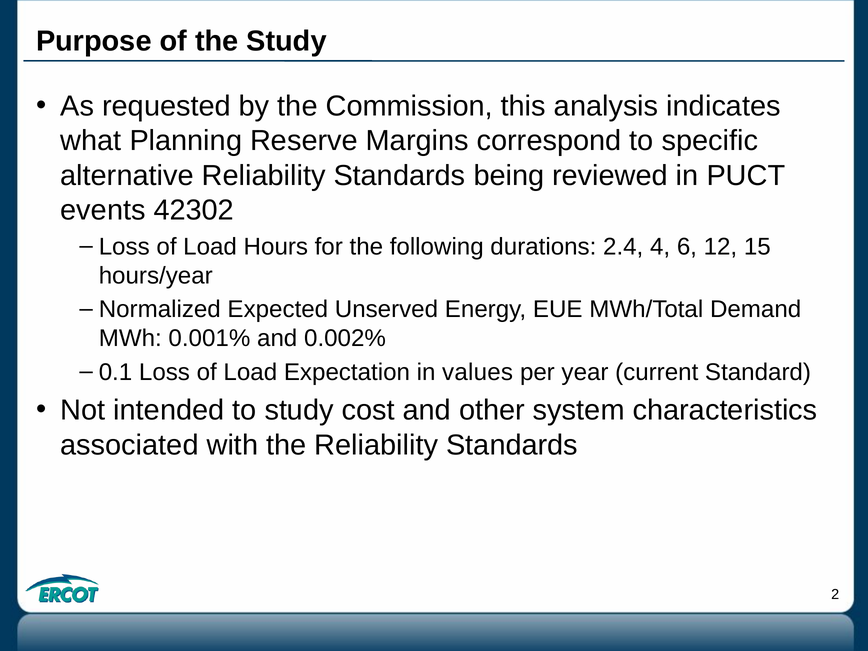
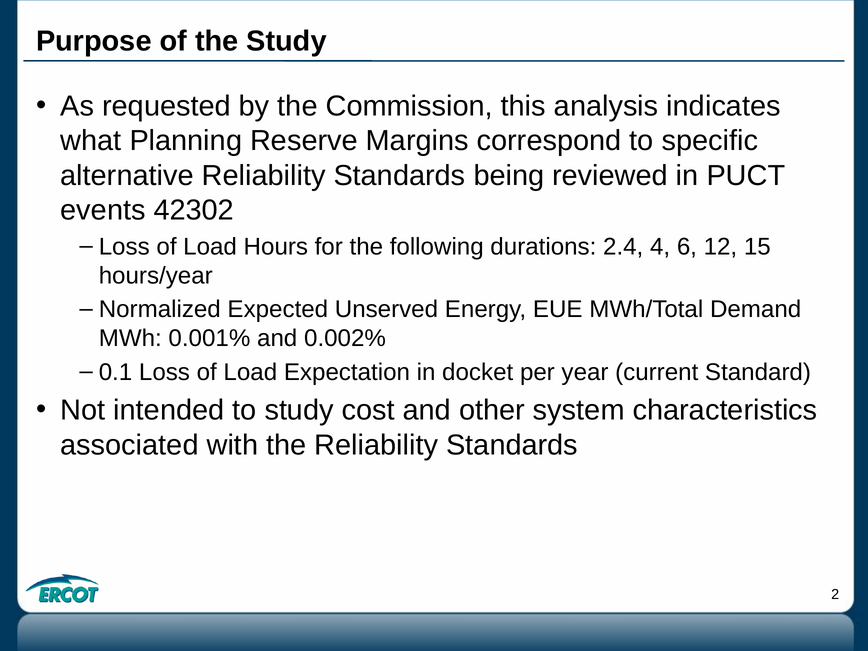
values: values -> docket
